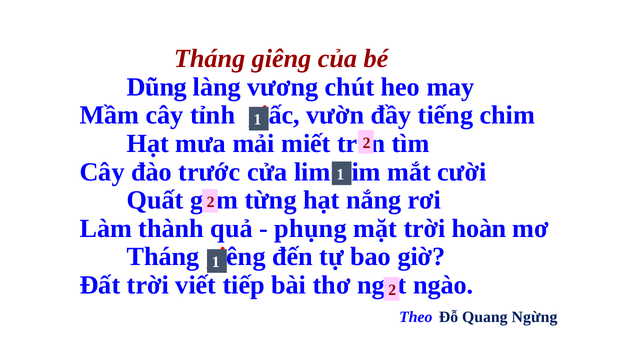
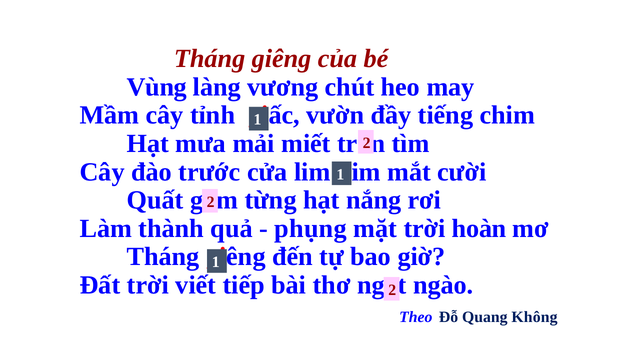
Dũng: Dũng -> Vùng
Ngừng: Ngừng -> Không
